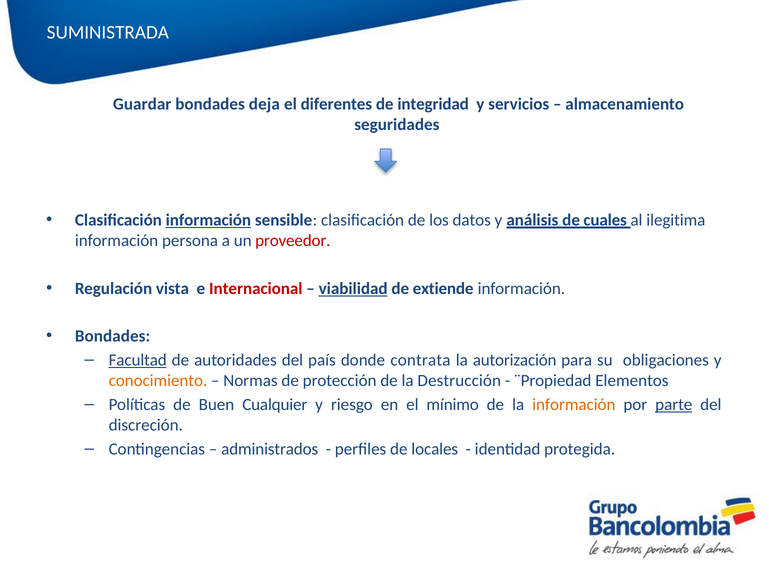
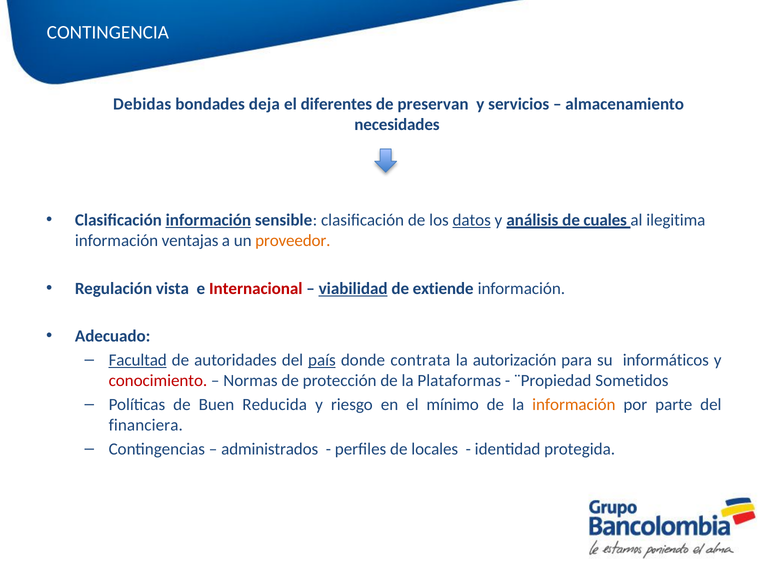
SUMINISTRADA: SUMINISTRADA -> CONTINGENCIA
Guardar: Guardar -> Debidas
integridad: integridad -> preservan
seguridades: seguridades -> necesidades
datos underline: none -> present
persona: persona -> ventajas
proveedor colour: red -> orange
Bondades at (113, 336): Bondades -> Adecuado
país underline: none -> present
obligaciones: obligaciones -> informáticos
conocimiento colour: orange -> red
Destrucción: Destrucción -> Plataformas
Elementos: Elementos -> Sometidos
Cualquier: Cualquier -> Reducida
parte underline: present -> none
discreción: discreción -> financiera
